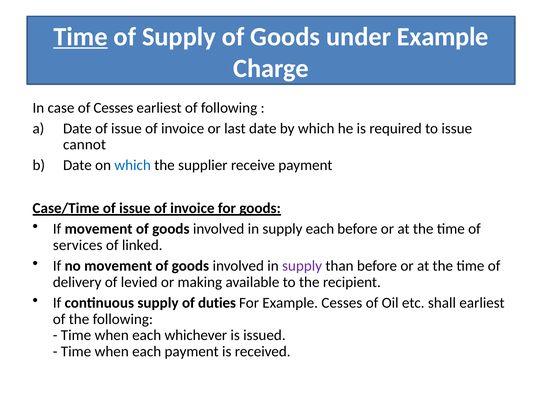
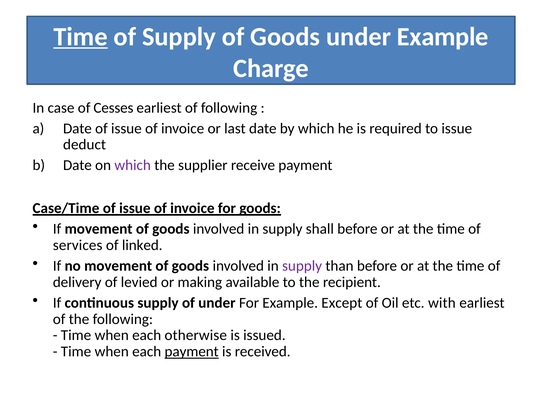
cannot: cannot -> deduct
which at (133, 165) colour: blue -> purple
supply each: each -> shall
of duties: duties -> under
Example Cesses: Cesses -> Except
shall: shall -> with
whichever: whichever -> otherwise
payment at (192, 351) underline: none -> present
